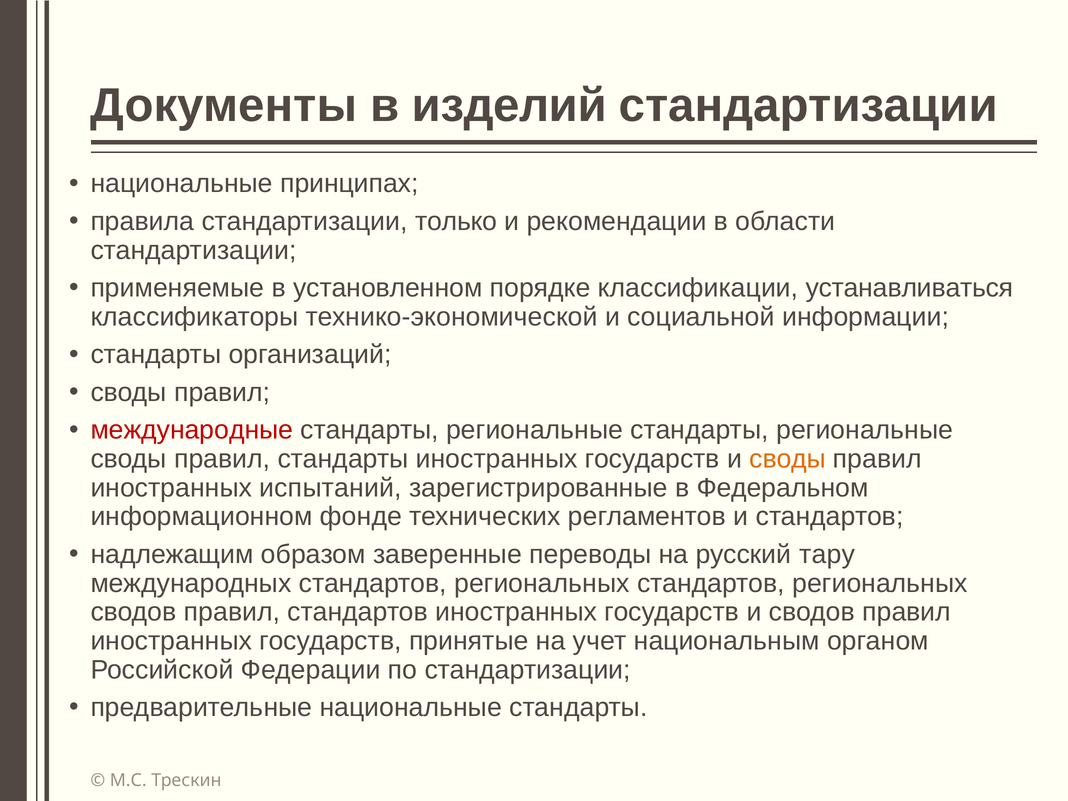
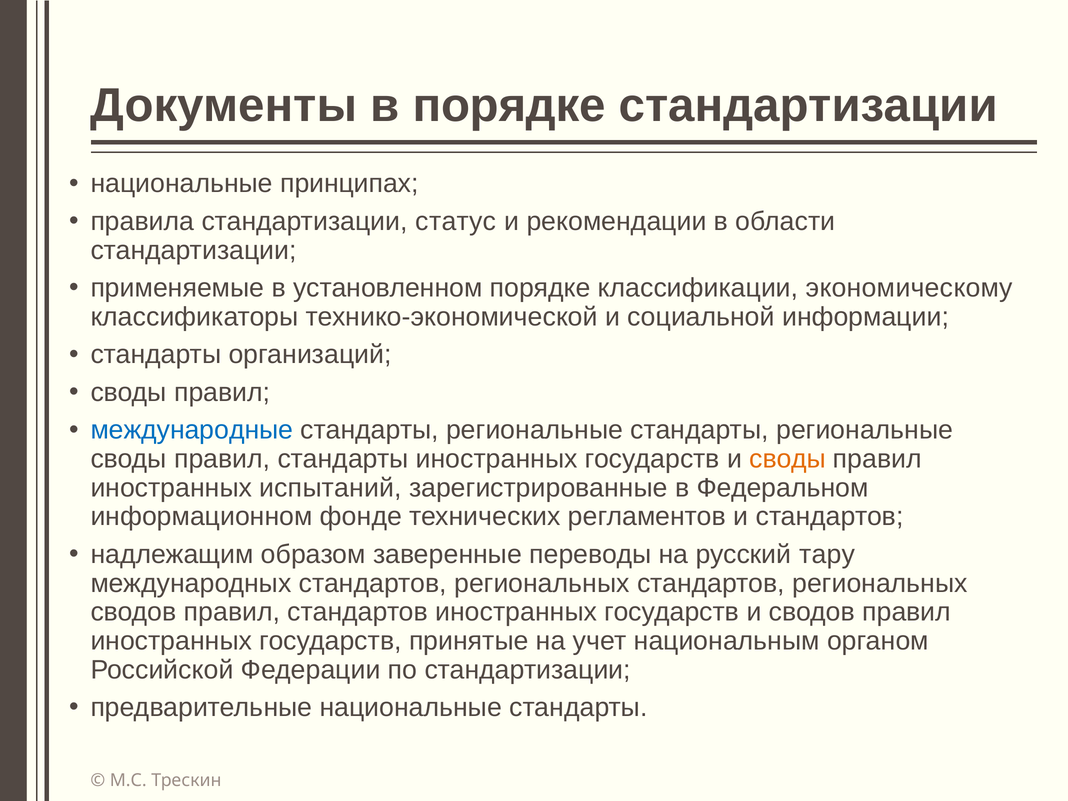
в изделий: изделий -> порядке
только: только -> статус
устанавливаться: устанавливаться -> экономическому
международные colour: red -> blue
